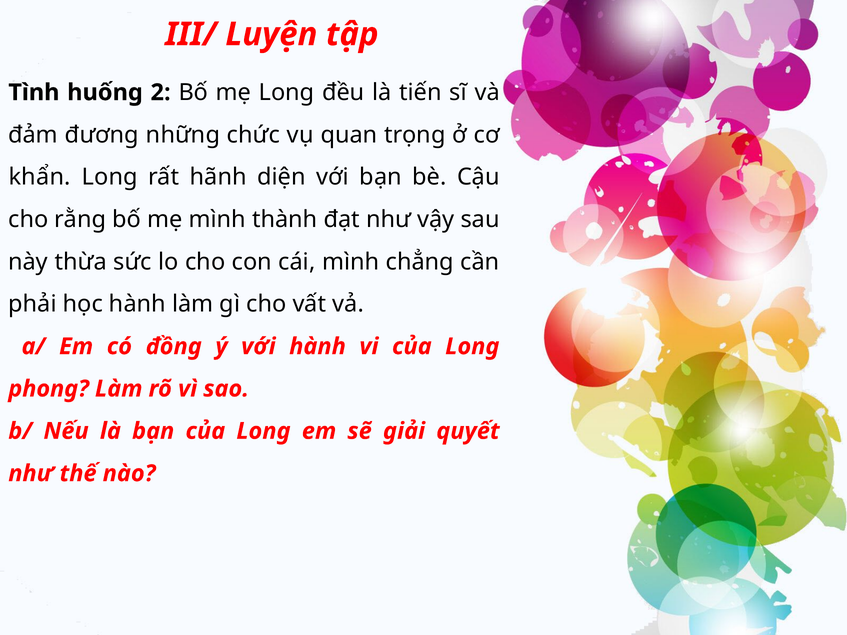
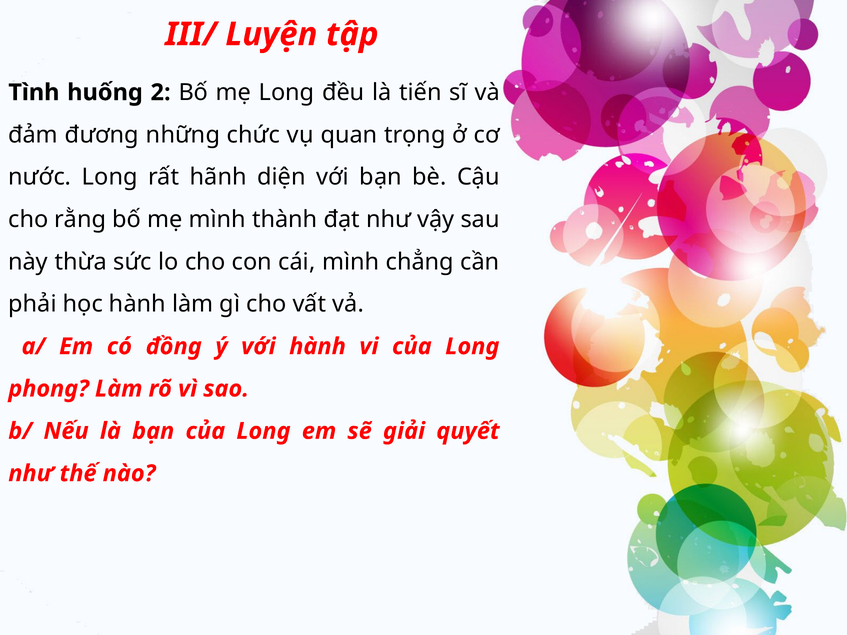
khẩn: khẩn -> nước
